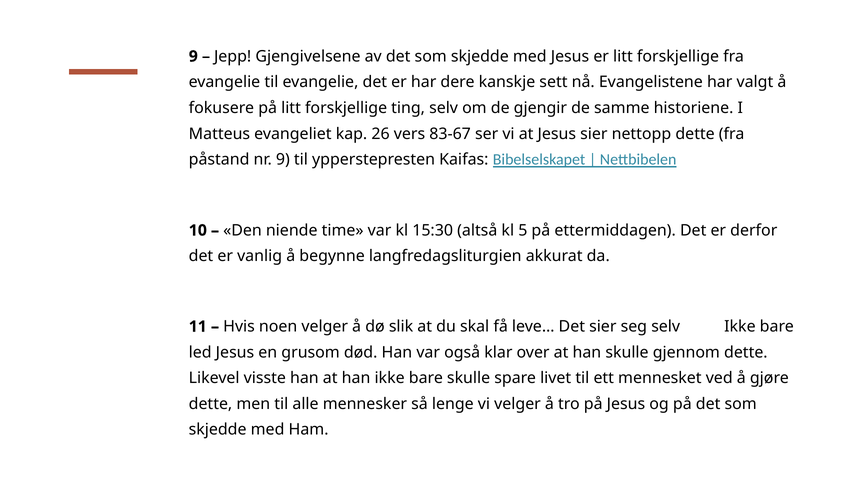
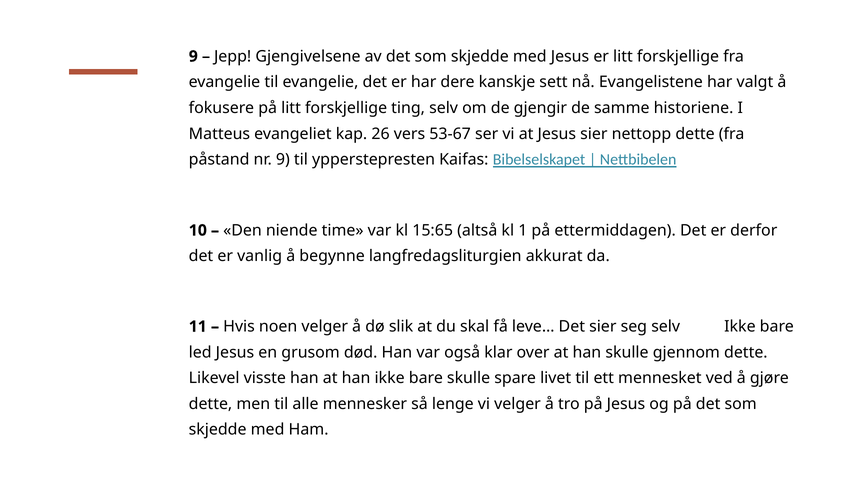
83-67: 83-67 -> 53-67
15:30: 15:30 -> 15:65
5: 5 -> 1
